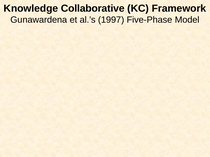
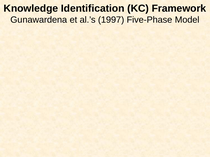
Collaborative: Collaborative -> Identification
